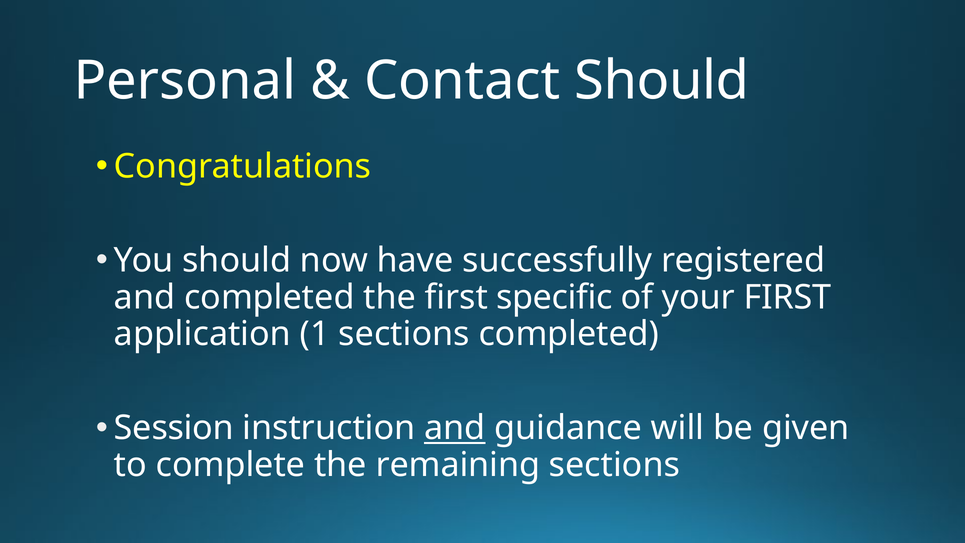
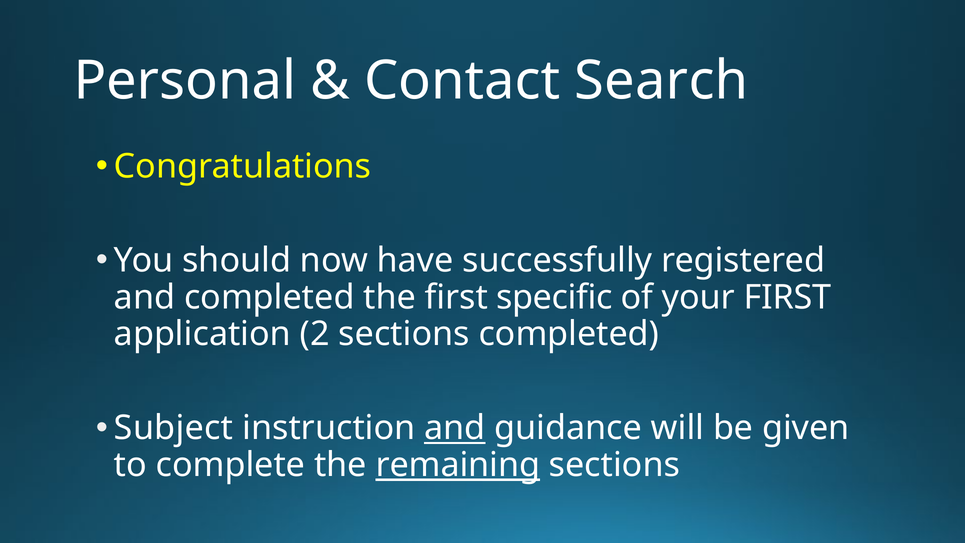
Contact Should: Should -> Search
1: 1 -> 2
Session: Session -> Subject
remaining underline: none -> present
